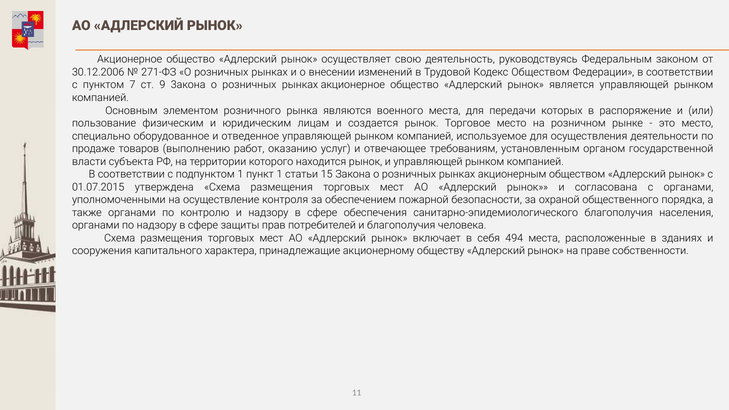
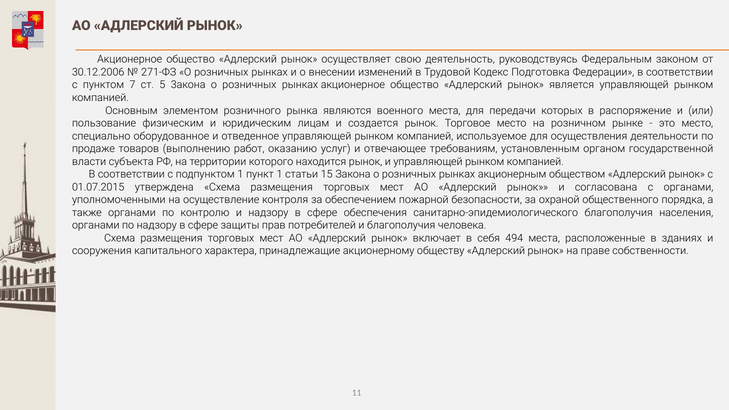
Кодекс Обществом: Обществом -> Подготовка
9: 9 -> 5
